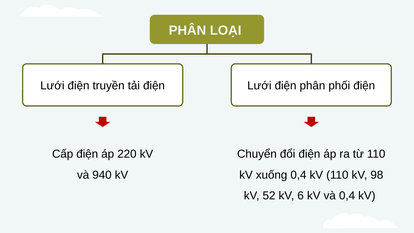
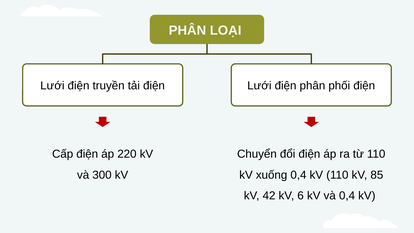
940: 940 -> 300
98: 98 -> 85
52: 52 -> 42
